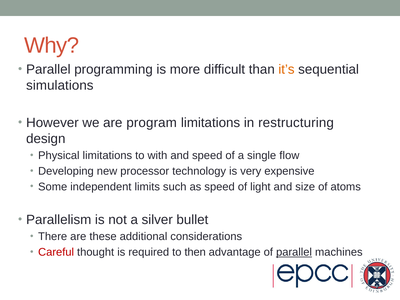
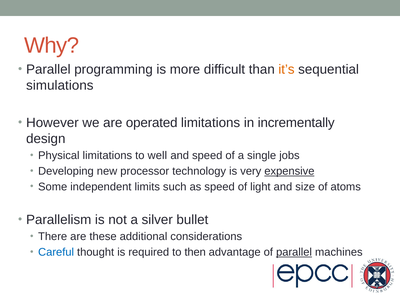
program: program -> operated
restructuring: restructuring -> incrementally
with: with -> well
flow: flow -> jobs
expensive underline: none -> present
Careful colour: red -> blue
